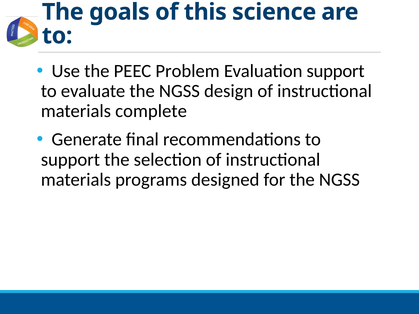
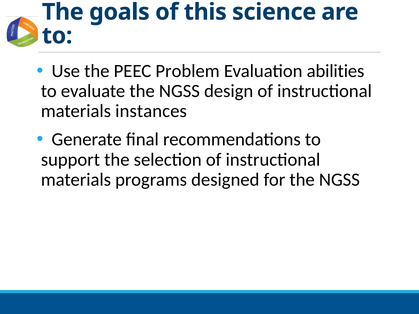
Evaluation support: support -> abilities
complete: complete -> instances
